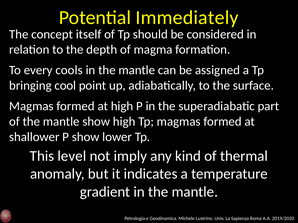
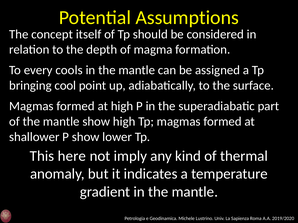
Immediately: Immediately -> Assumptions
level: level -> here
